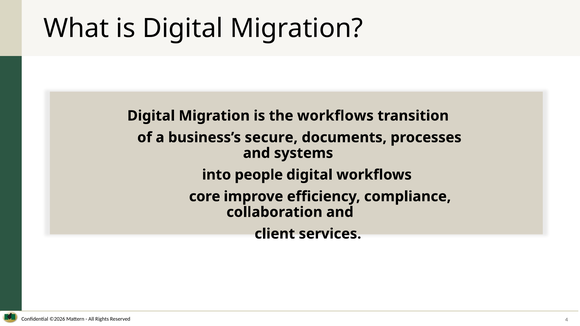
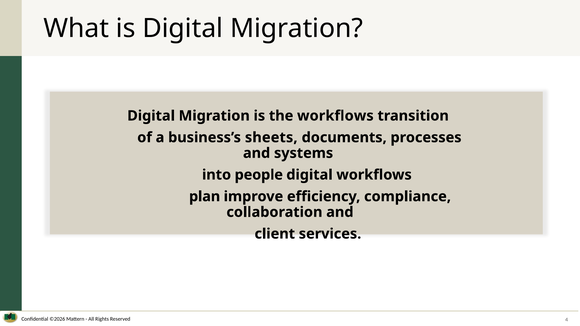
secure: secure -> sheets
core: core -> plan
